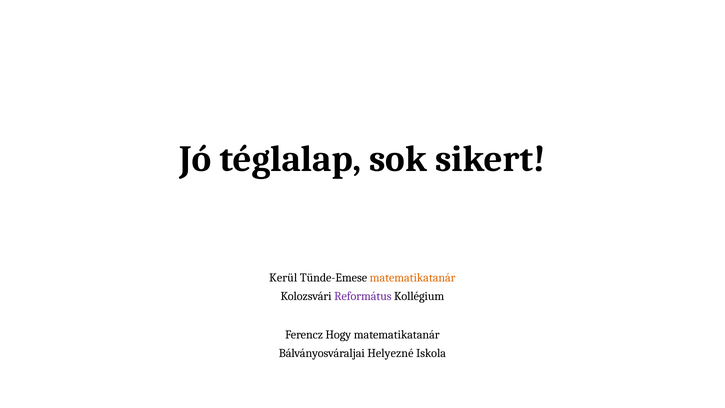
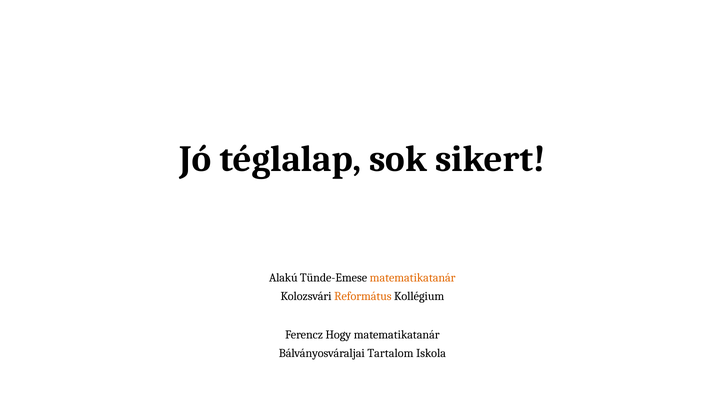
Kerül: Kerül -> Alakú
Református colour: purple -> orange
Helyezné: Helyezné -> Tartalom
